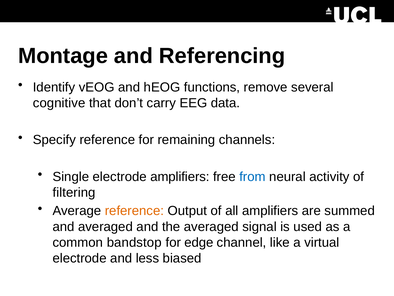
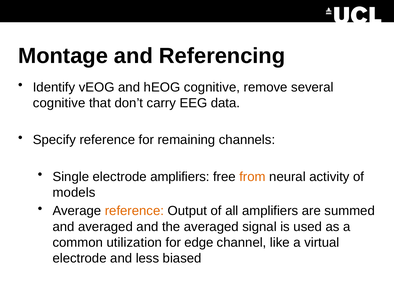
hEOG functions: functions -> cognitive
from colour: blue -> orange
filtering: filtering -> models
bandstop: bandstop -> utilization
